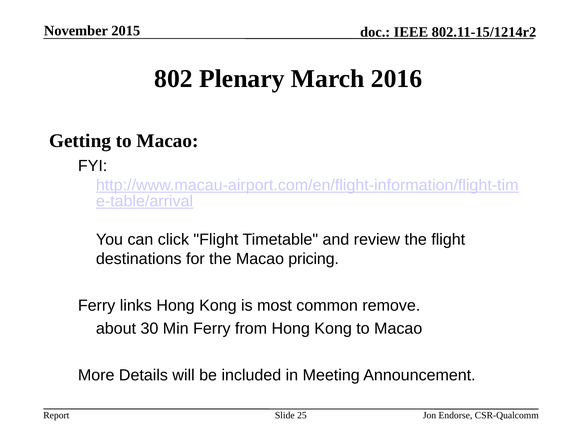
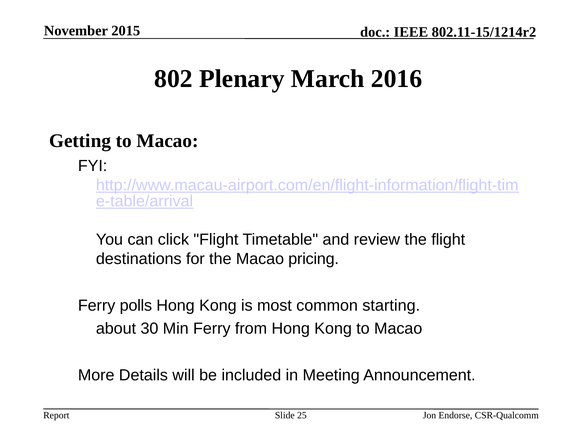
links: links -> polls
remove: remove -> starting
